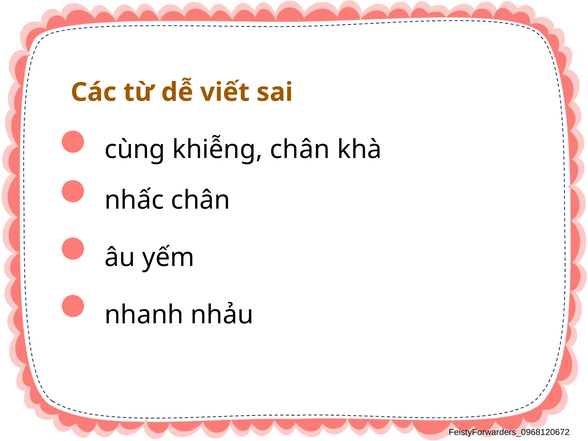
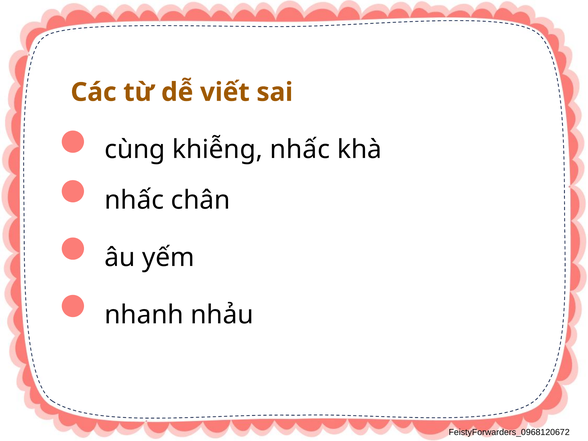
khiễng chân: chân -> nhấc
